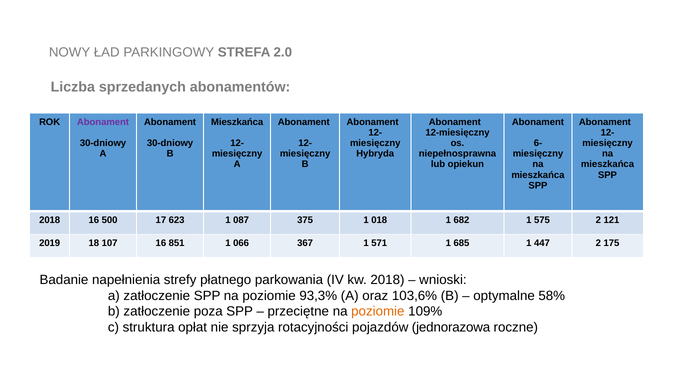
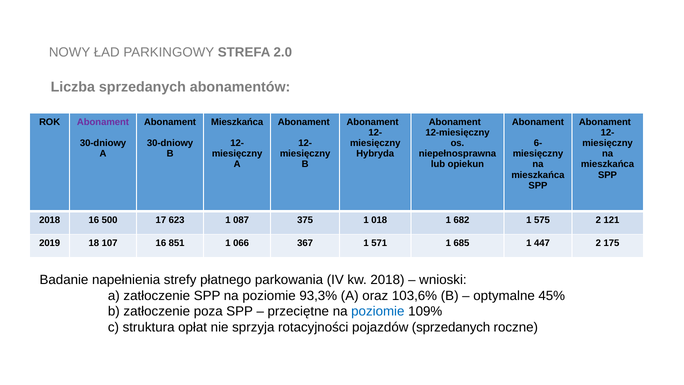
58%: 58% -> 45%
poziomie at (378, 311) colour: orange -> blue
pojazdów jednorazowa: jednorazowa -> sprzedanych
